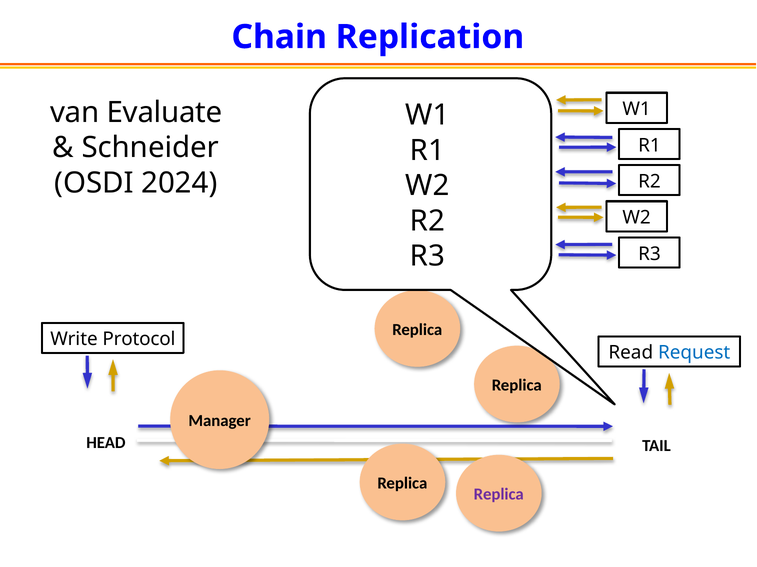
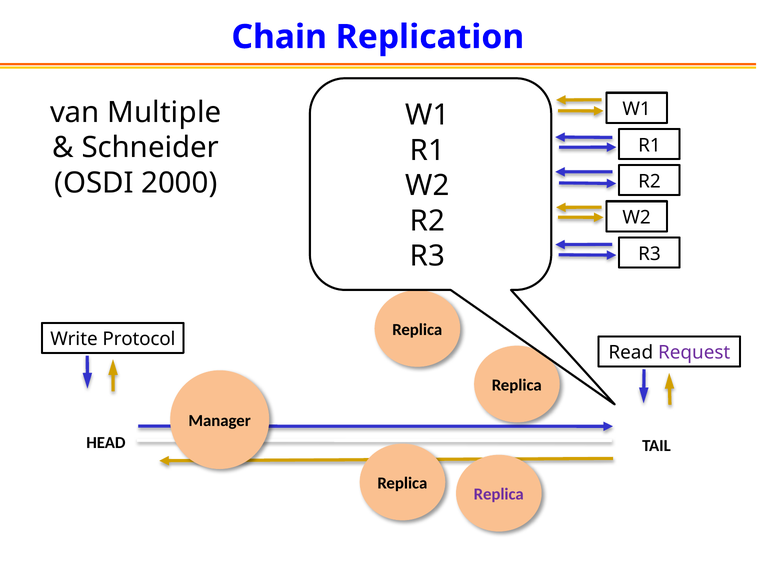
Evaluate: Evaluate -> Multiple
2024: 2024 -> 2000
Request colour: blue -> purple
